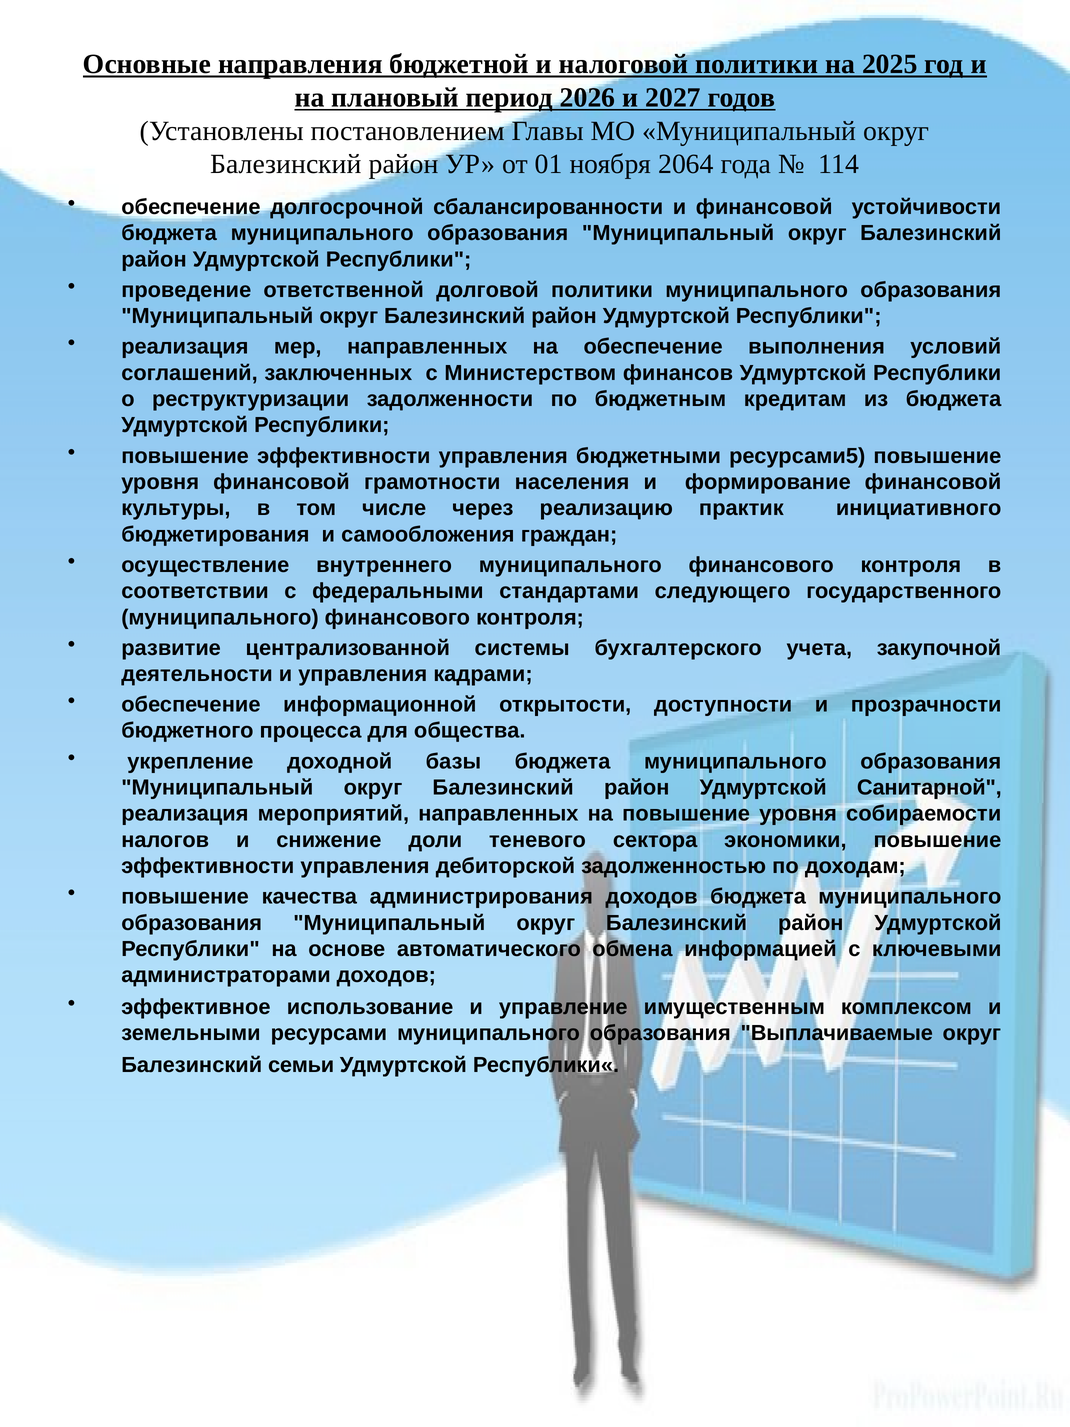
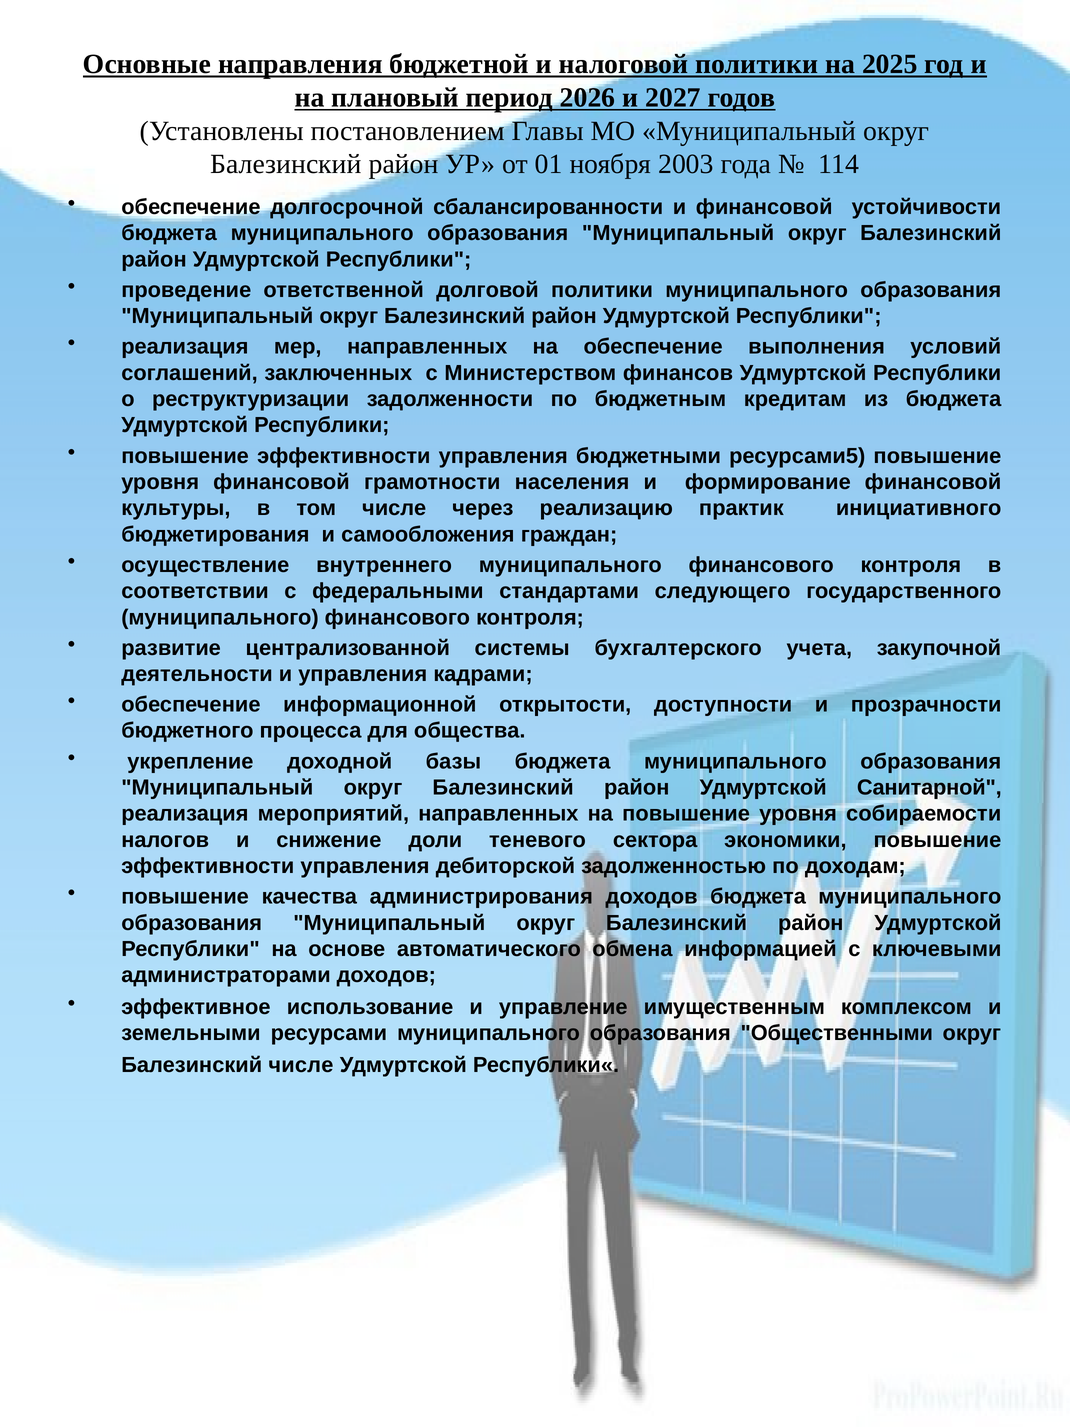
2064: 2064 -> 2003
Выплачиваемые: Выплачиваемые -> Общественными
Балезинский семьи: семьи -> числе
